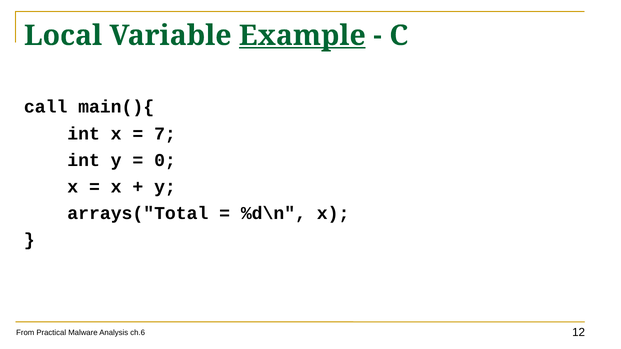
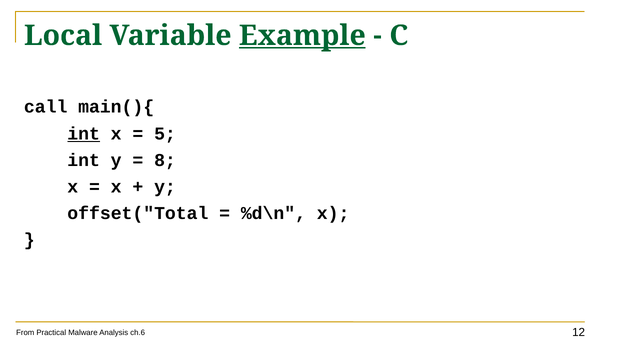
int at (84, 134) underline: none -> present
7: 7 -> 5
0: 0 -> 8
arrays("Total: arrays("Total -> offset("Total
